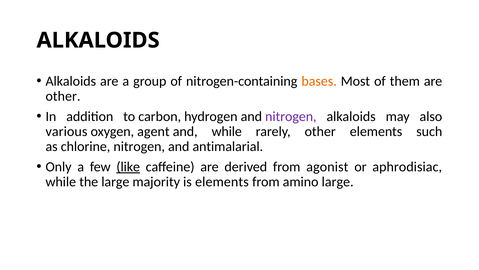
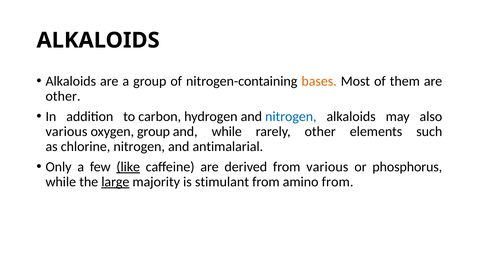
nitrogen at (291, 116) colour: purple -> blue
oxygen agent: agent -> group
from agonist: agonist -> various
aphrodisiac: aphrodisiac -> phosphorus
large at (115, 182) underline: none -> present
is elements: elements -> stimulant
amino large: large -> from
